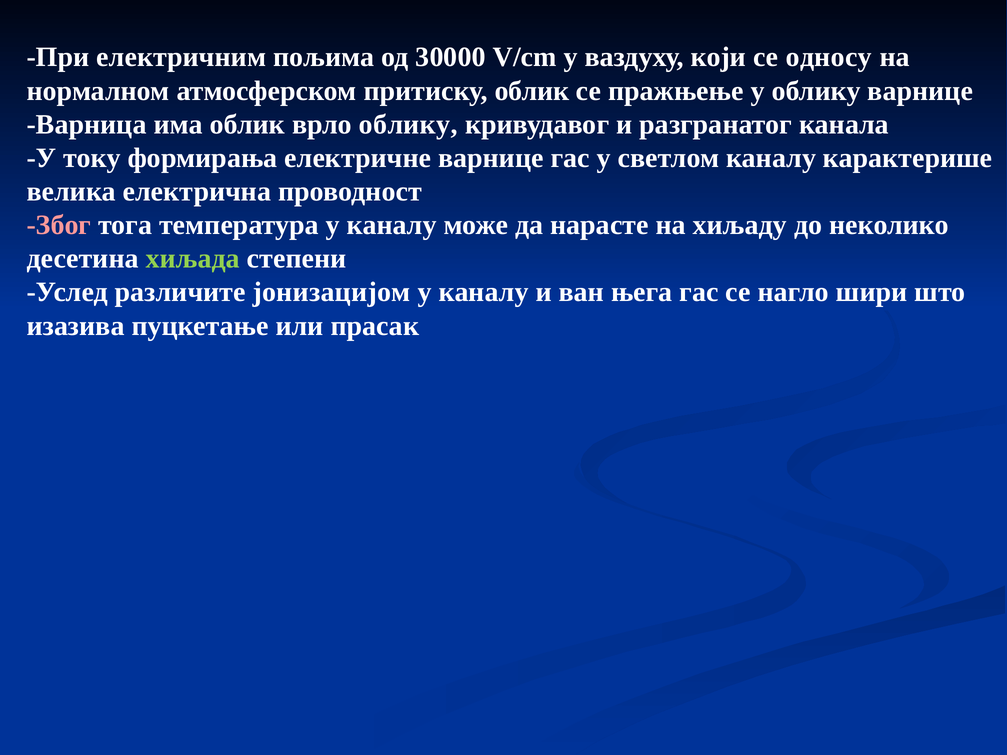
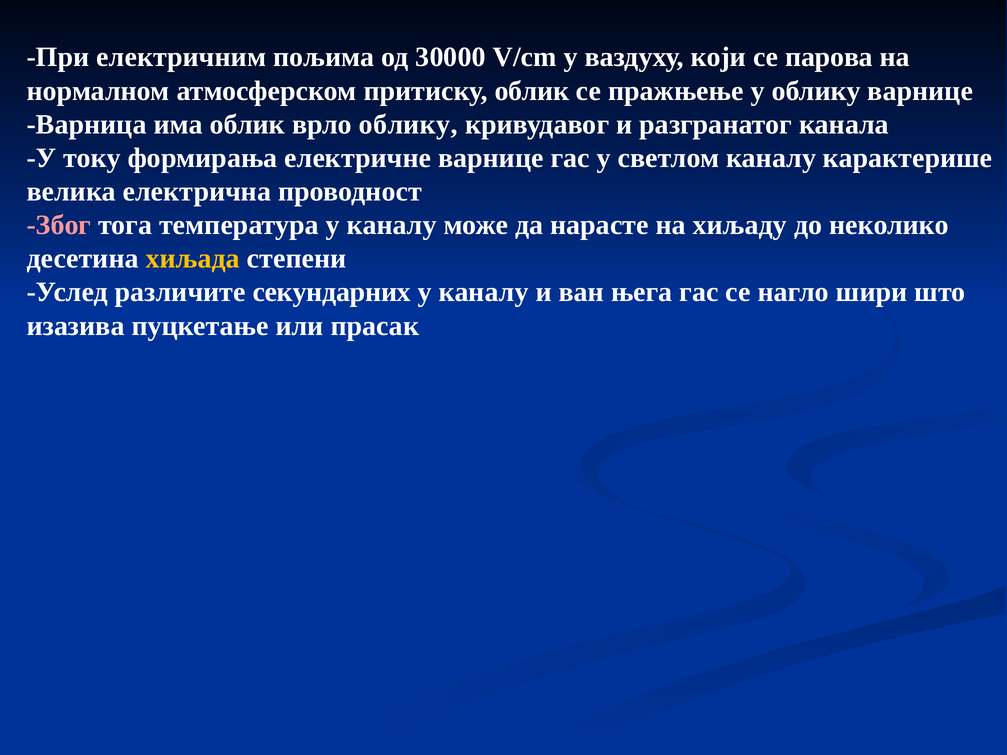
односу: односу -> парова
хиљада colour: light green -> yellow
јонизацијом: јонизацијом -> секундарних
